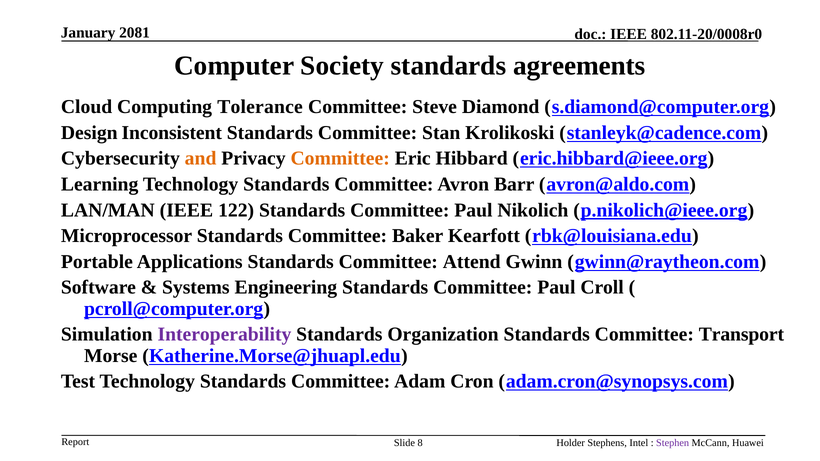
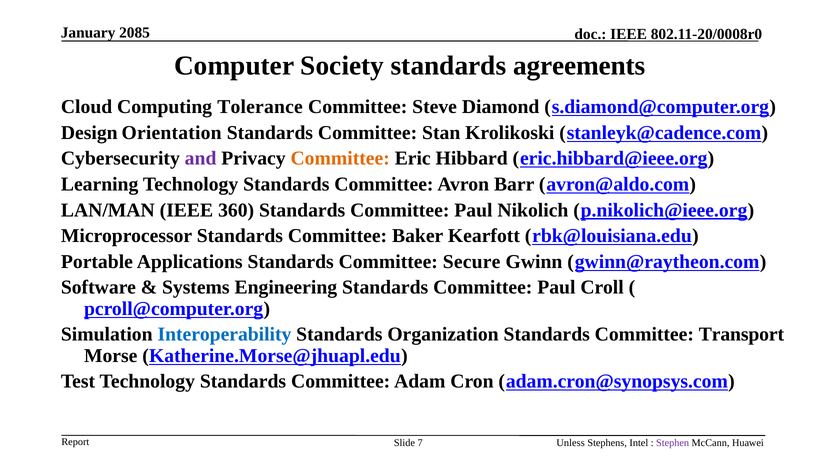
2081: 2081 -> 2085
Inconsistent: Inconsistent -> Orientation
and colour: orange -> purple
122: 122 -> 360
Attend: Attend -> Secure
Interoperability colour: purple -> blue
8: 8 -> 7
Holder: Holder -> Unless
